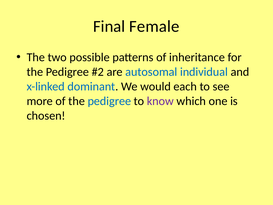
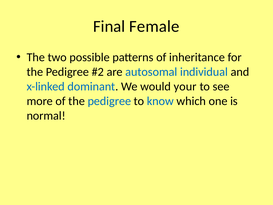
each: each -> your
know colour: purple -> blue
chosen: chosen -> normal
